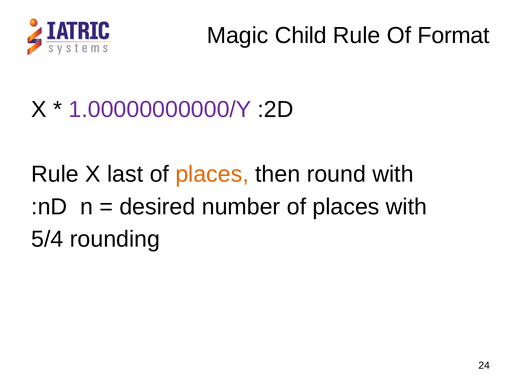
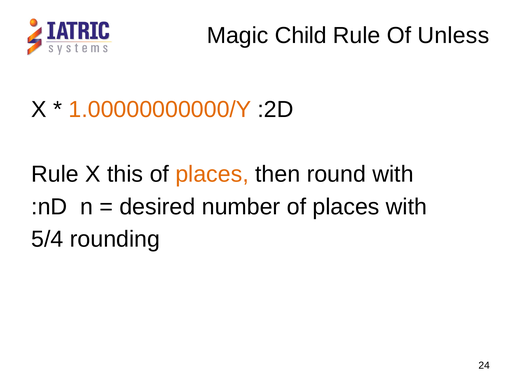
Format: Format -> Unless
1.00000000000/Y colour: purple -> orange
last: last -> this
